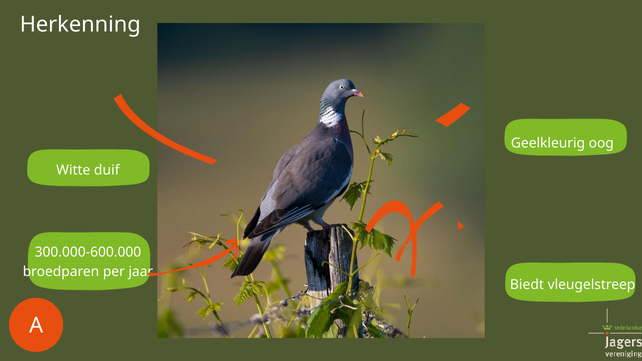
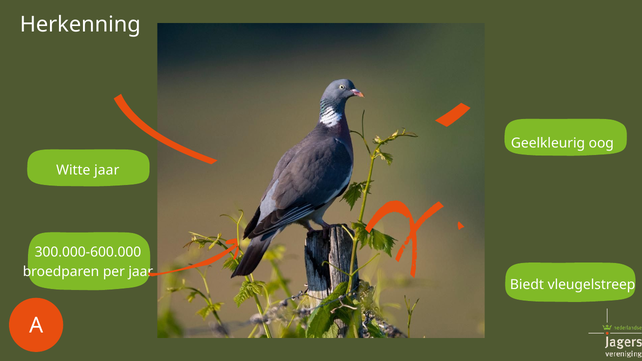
Witte duif: duif -> jaar
